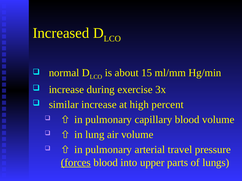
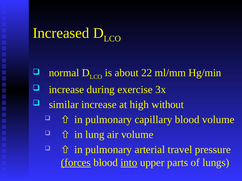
15: 15 -> 22
percent: percent -> without
into underline: none -> present
